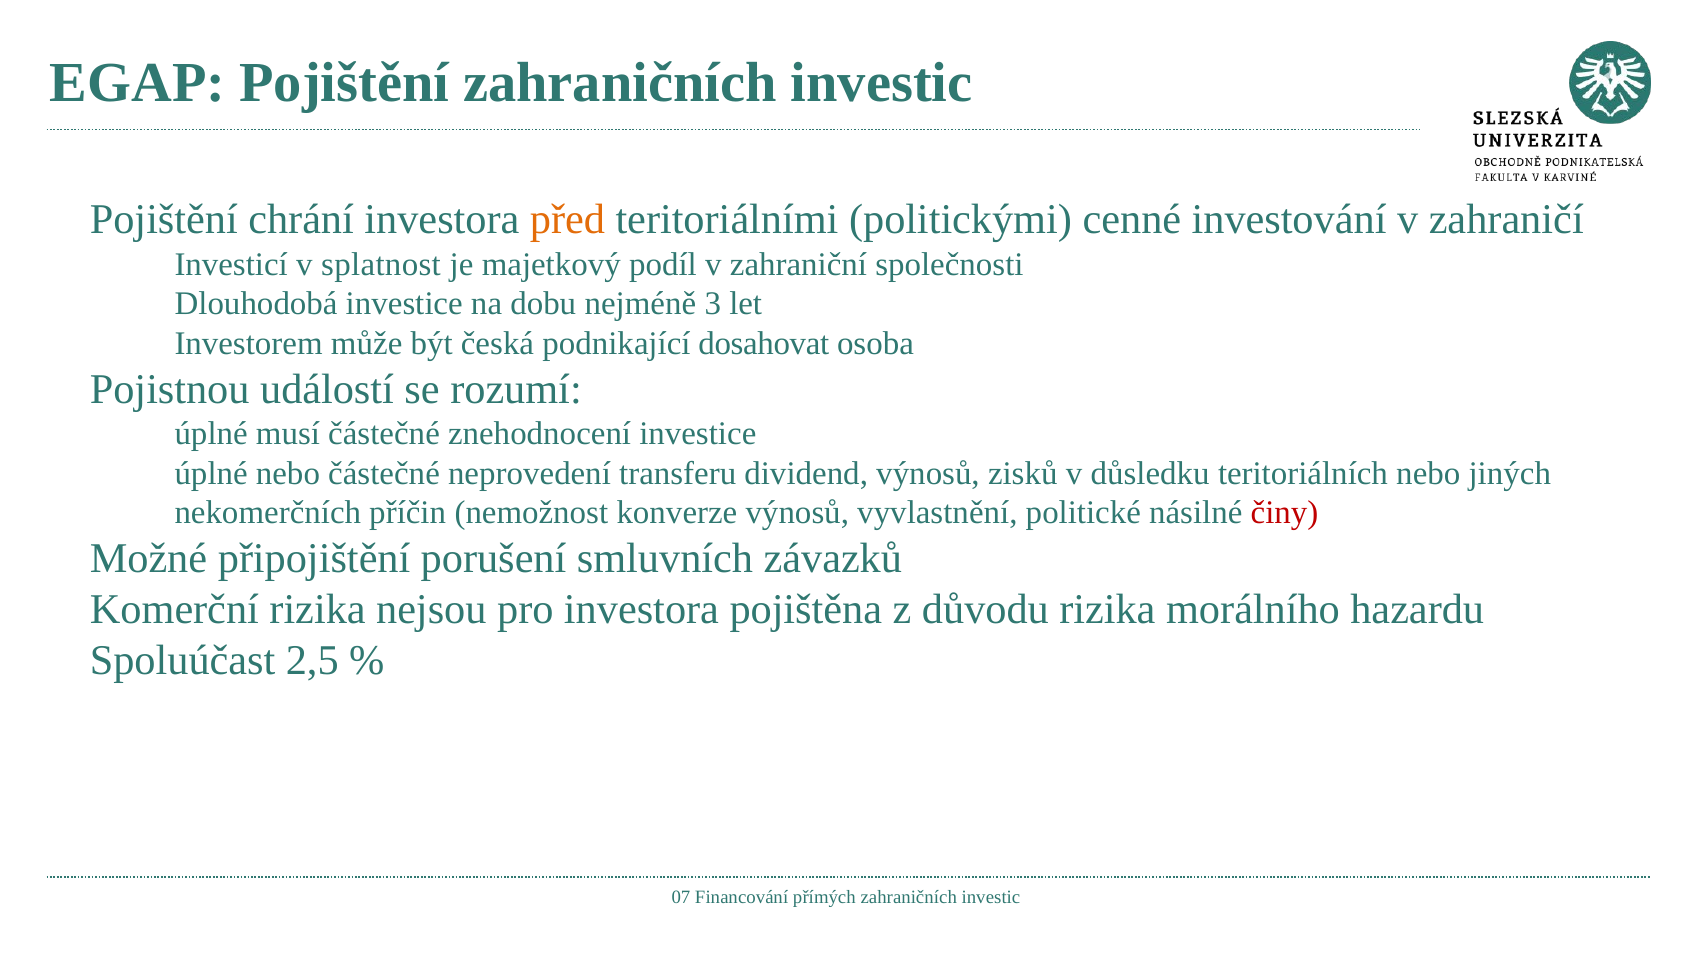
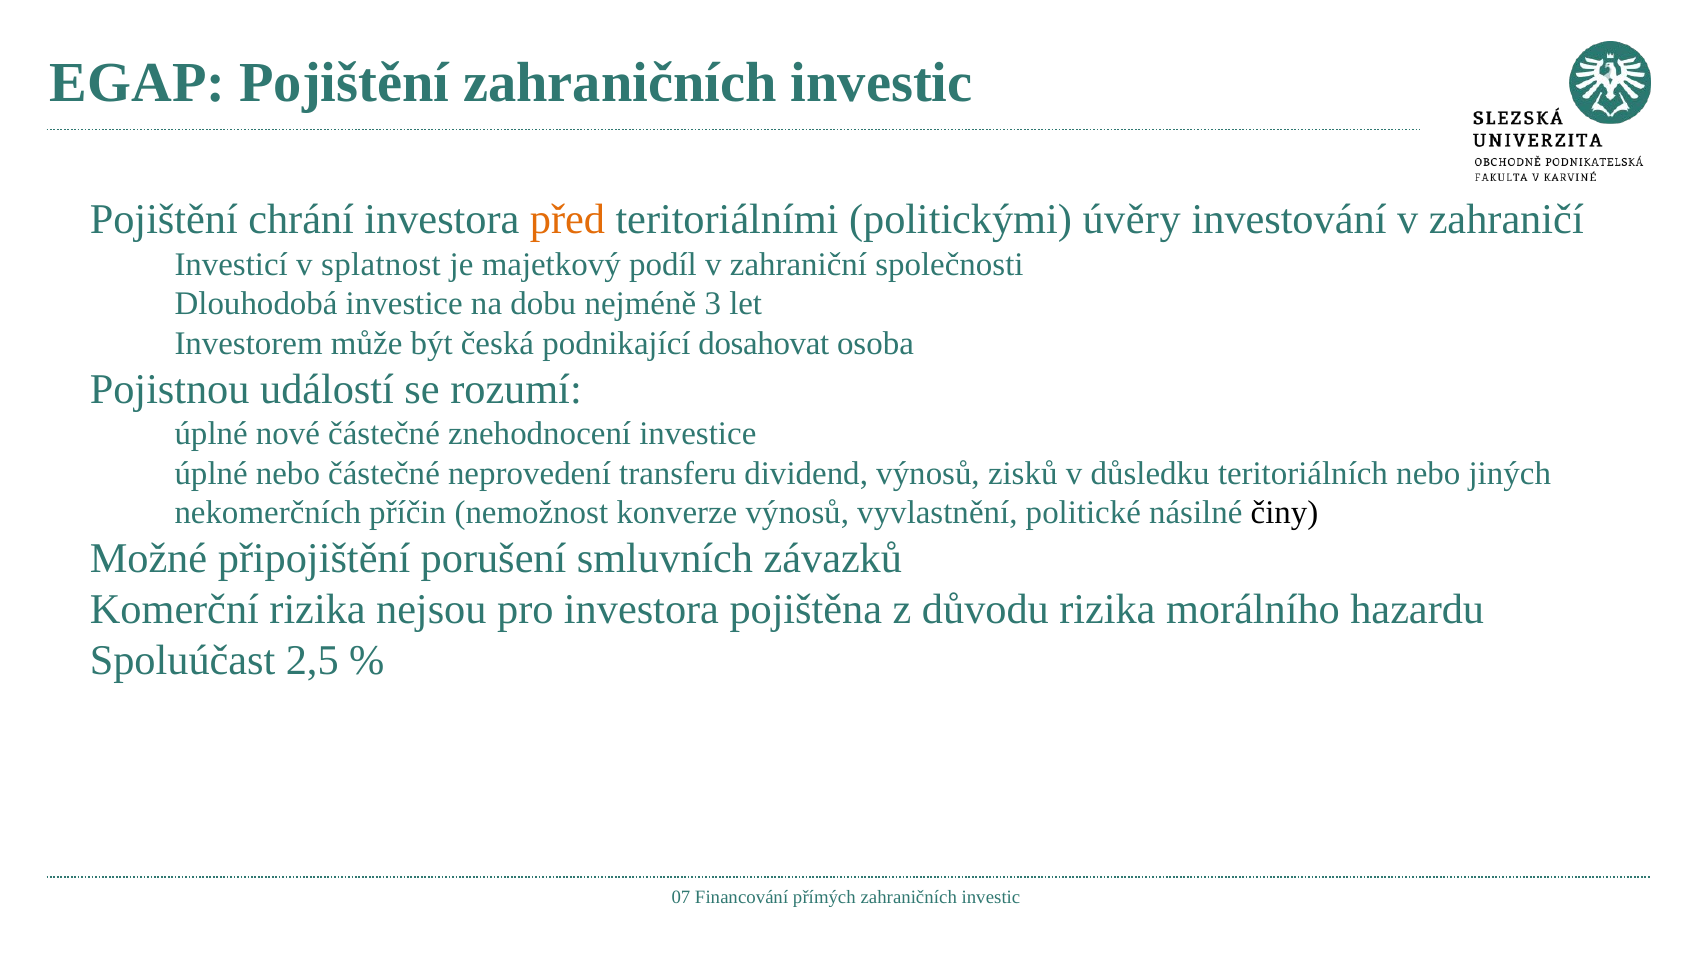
cenné: cenné -> úvěry
musí: musí -> nové
činy colour: red -> black
